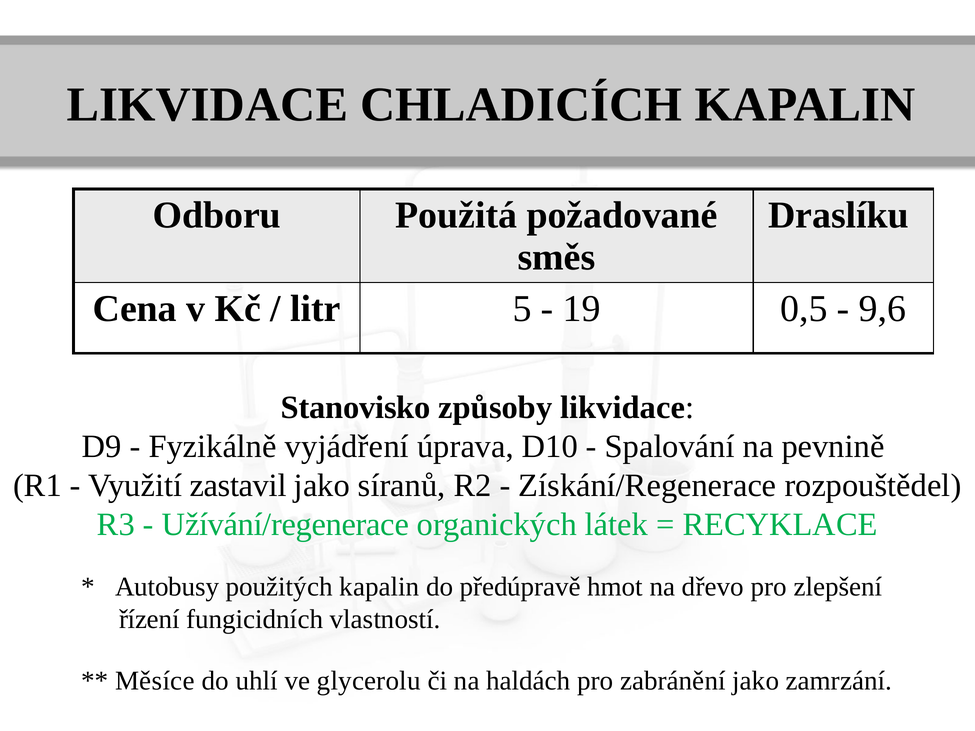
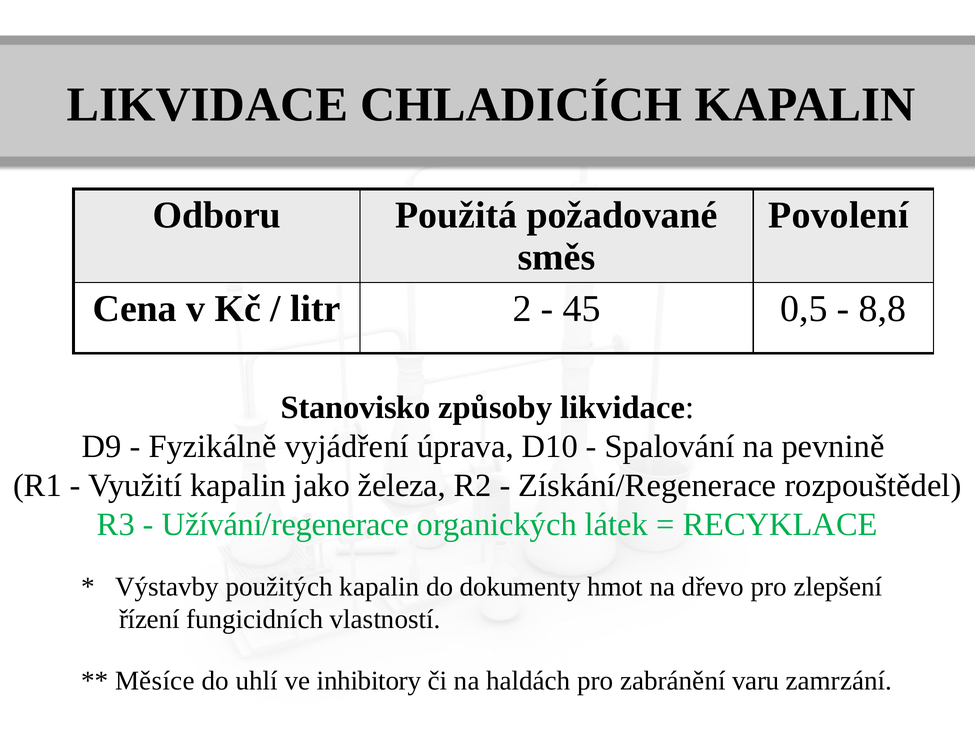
Draslíku: Draslíku -> Povolení
5: 5 -> 2
19: 19 -> 45
9,6: 9,6 -> 8,8
Využití zastavil: zastavil -> kapalin
síranů: síranů -> železa
Autobusy: Autobusy -> Výstavby
předúpravě: předúpravě -> dokumenty
glycerolu: glycerolu -> inhibitory
zabránění jako: jako -> varu
